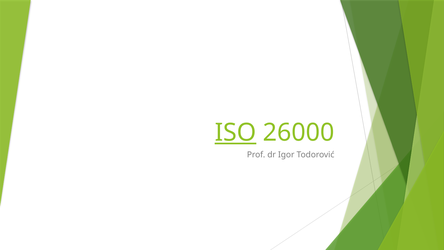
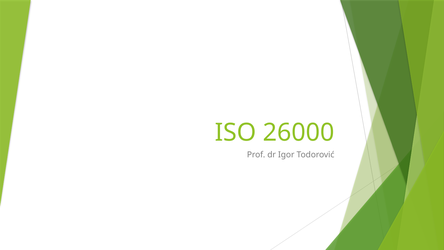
ISO underline: present -> none
